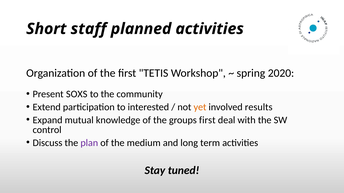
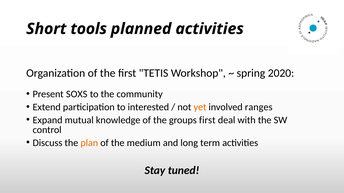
staff: staff -> tools
results: results -> ranges
plan colour: purple -> orange
